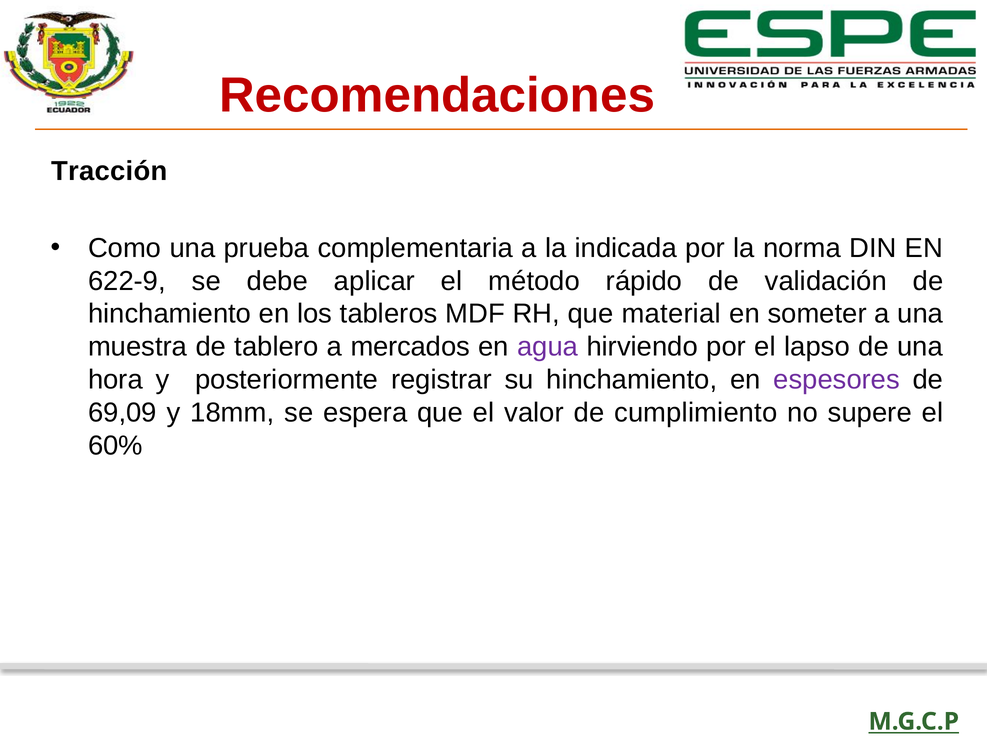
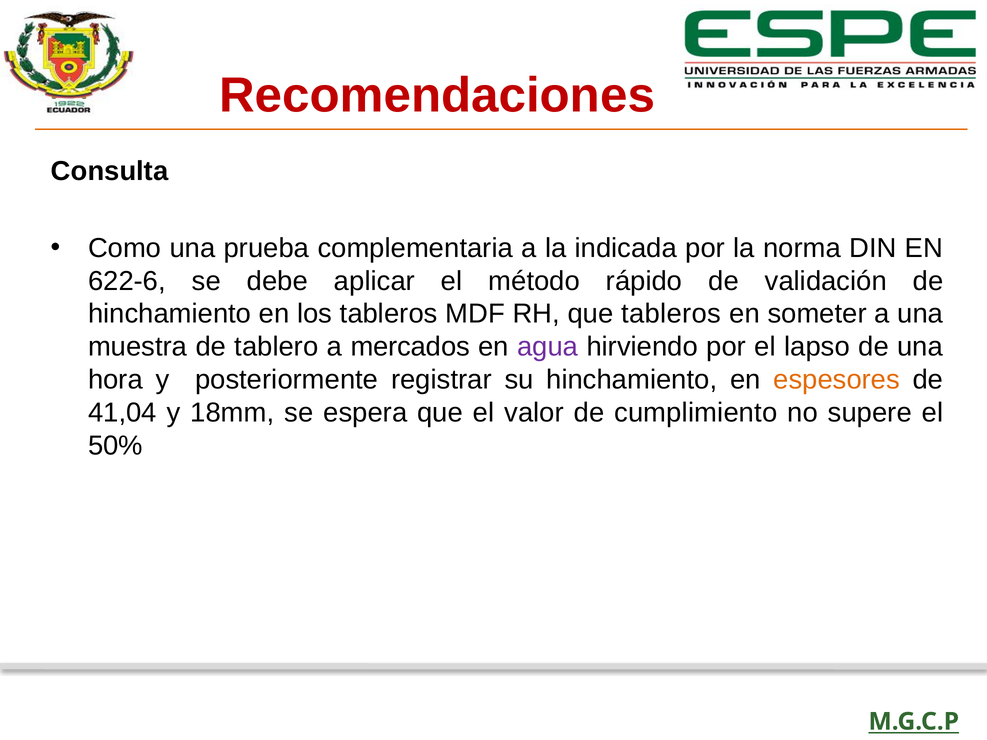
Tracción: Tracción -> Consulta
622-9: 622-9 -> 622-6
que material: material -> tableros
espesores colour: purple -> orange
69,09: 69,09 -> 41,04
60%: 60% -> 50%
